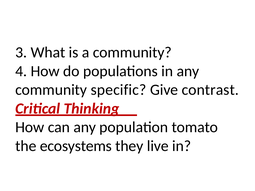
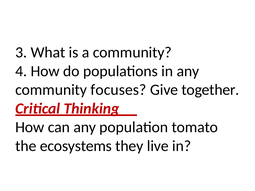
specific: specific -> focuses
contrast: contrast -> together
